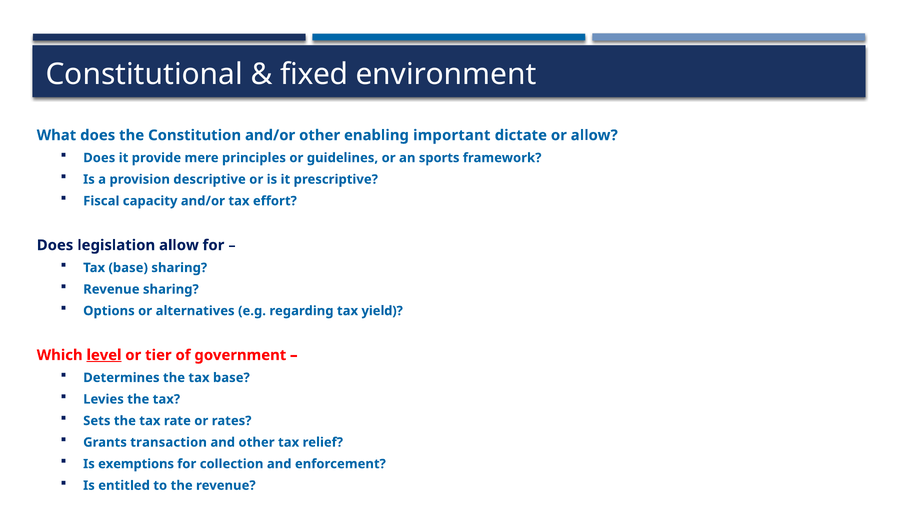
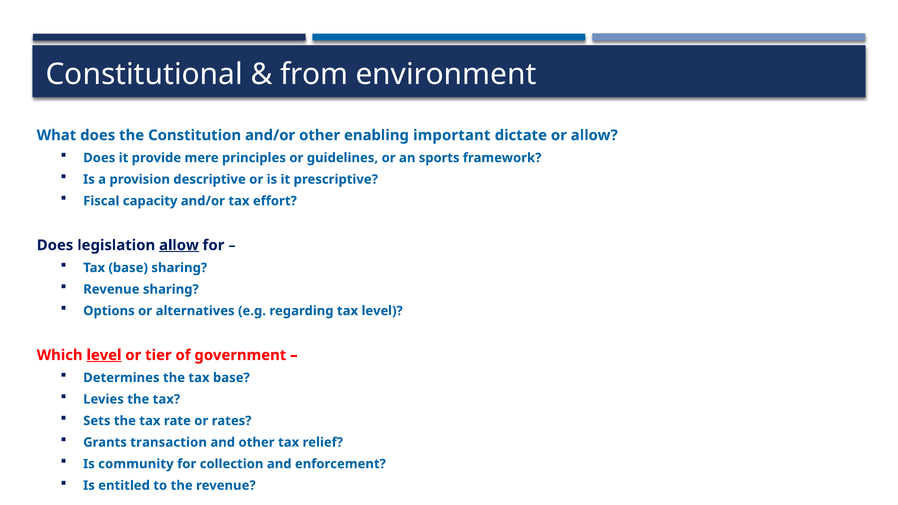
fixed: fixed -> from
allow at (179, 245) underline: none -> present
tax yield: yield -> level
exemptions: exemptions -> community
